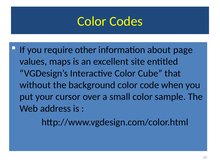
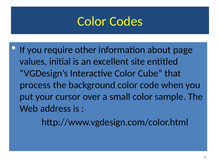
maps: maps -> initial
without: without -> process
